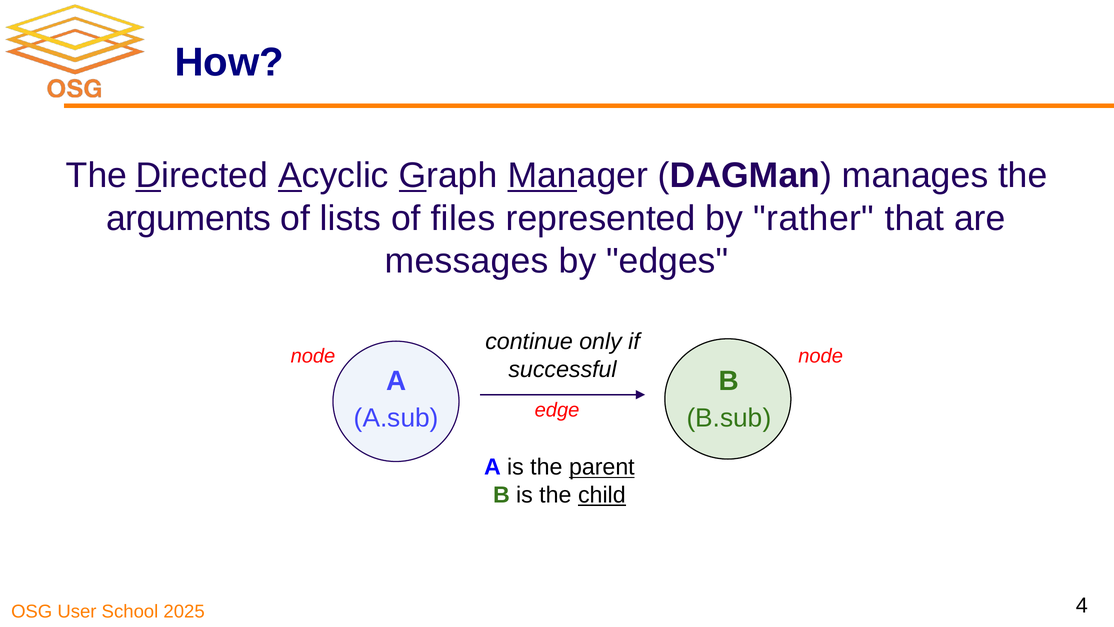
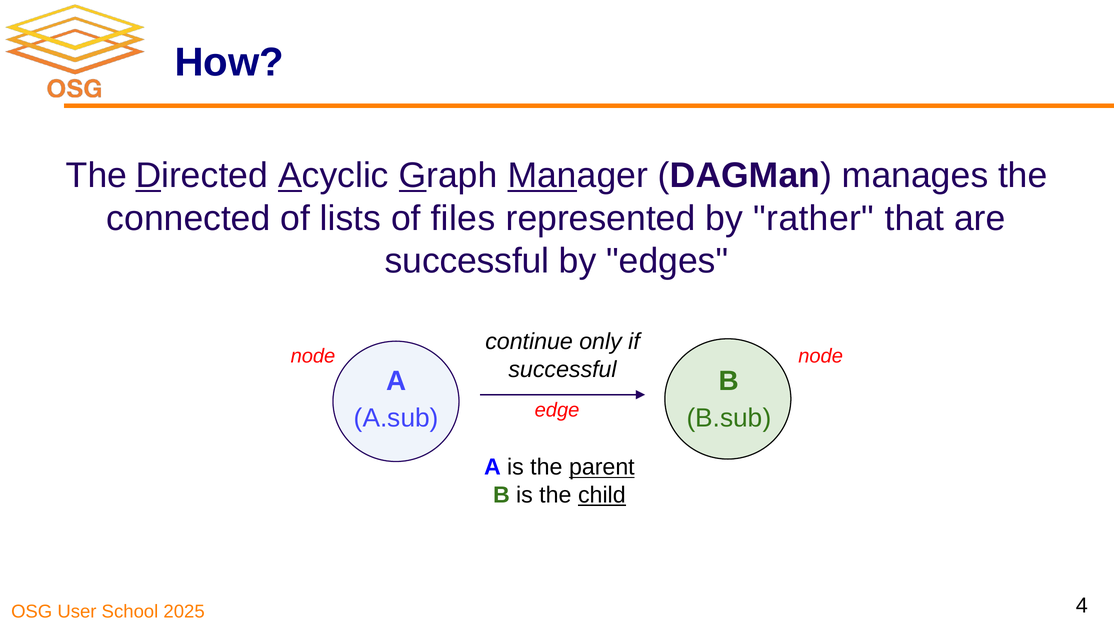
arguments: arguments -> connected
messages at (467, 261): messages -> successful
